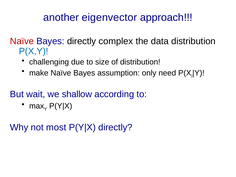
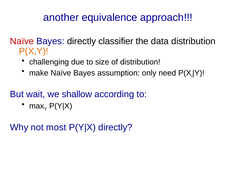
eigenvector: eigenvector -> equivalence
complex: complex -> classifier
P(X,Y colour: blue -> orange
